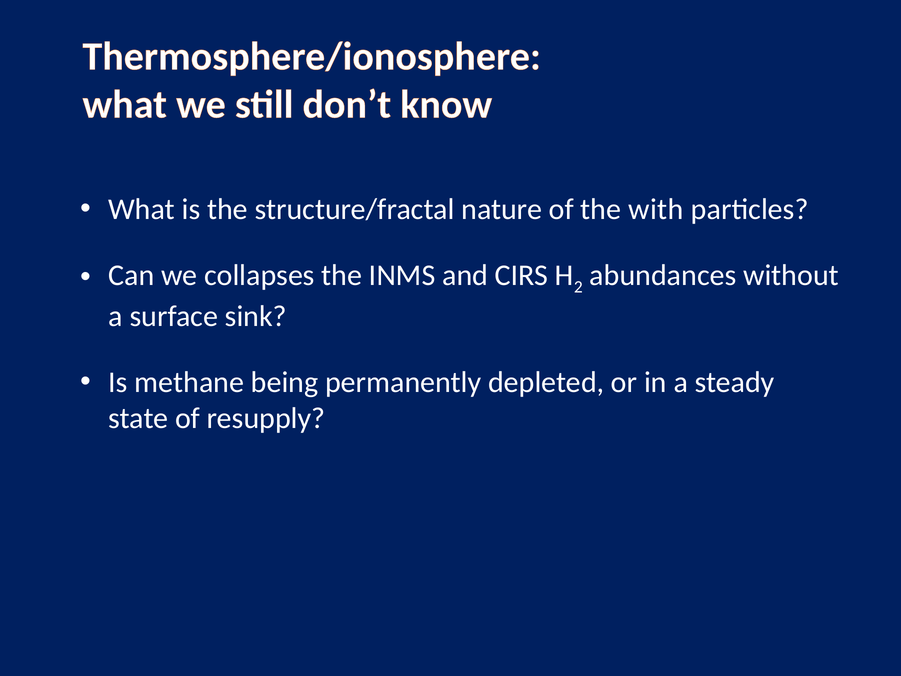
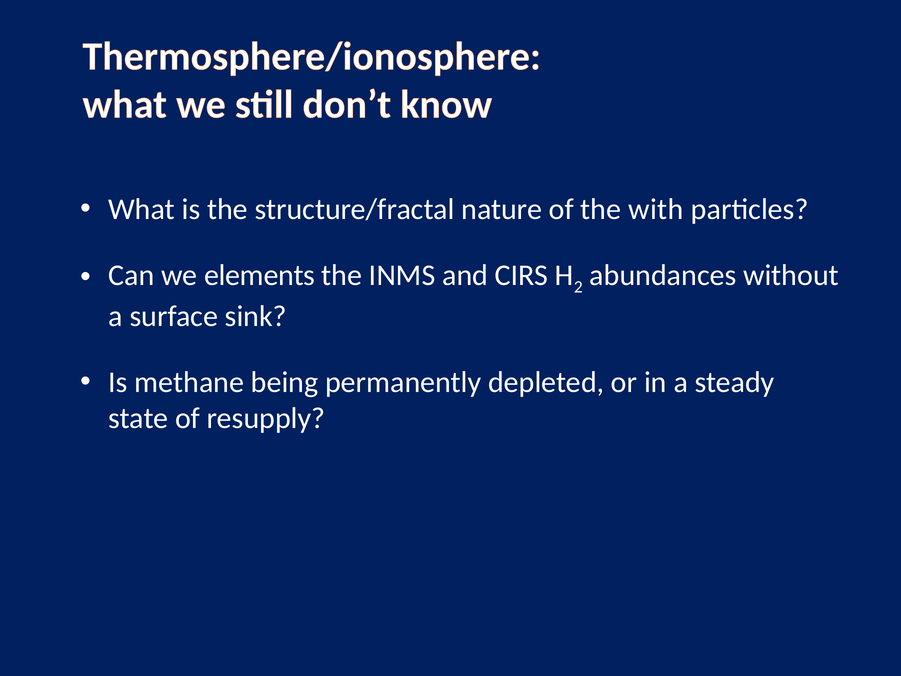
collapses: collapses -> elements
